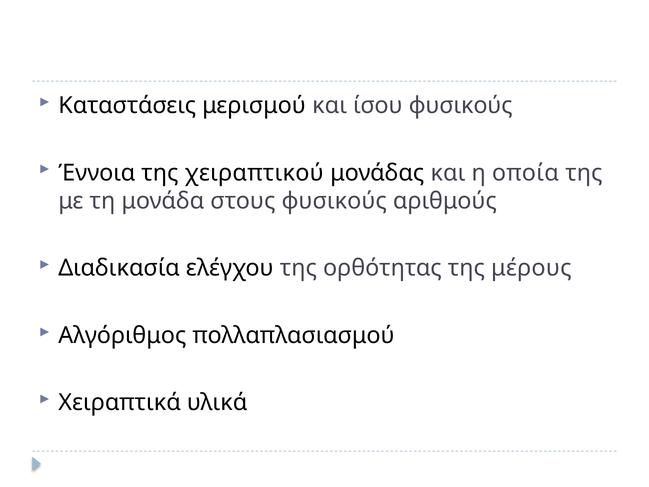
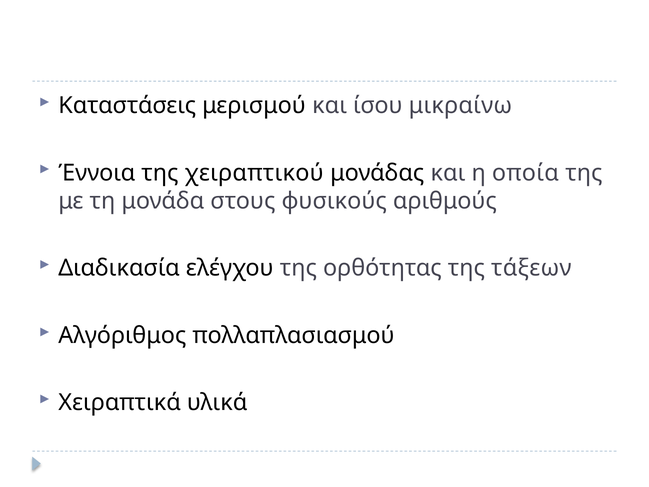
ίσου φυσικούς: φυσικούς -> μικραίνω
μέρους: μέρους -> τάξεων
